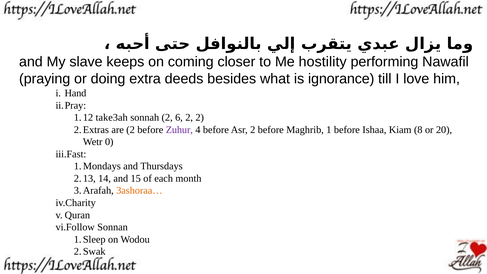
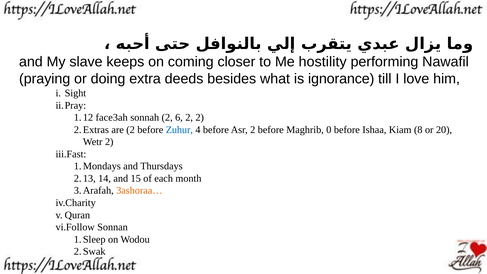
Hand: Hand -> Sight
take3ah: take3ah -> face3ah
Zuhur colour: purple -> blue
1: 1 -> 0
Wetr 0: 0 -> 2
